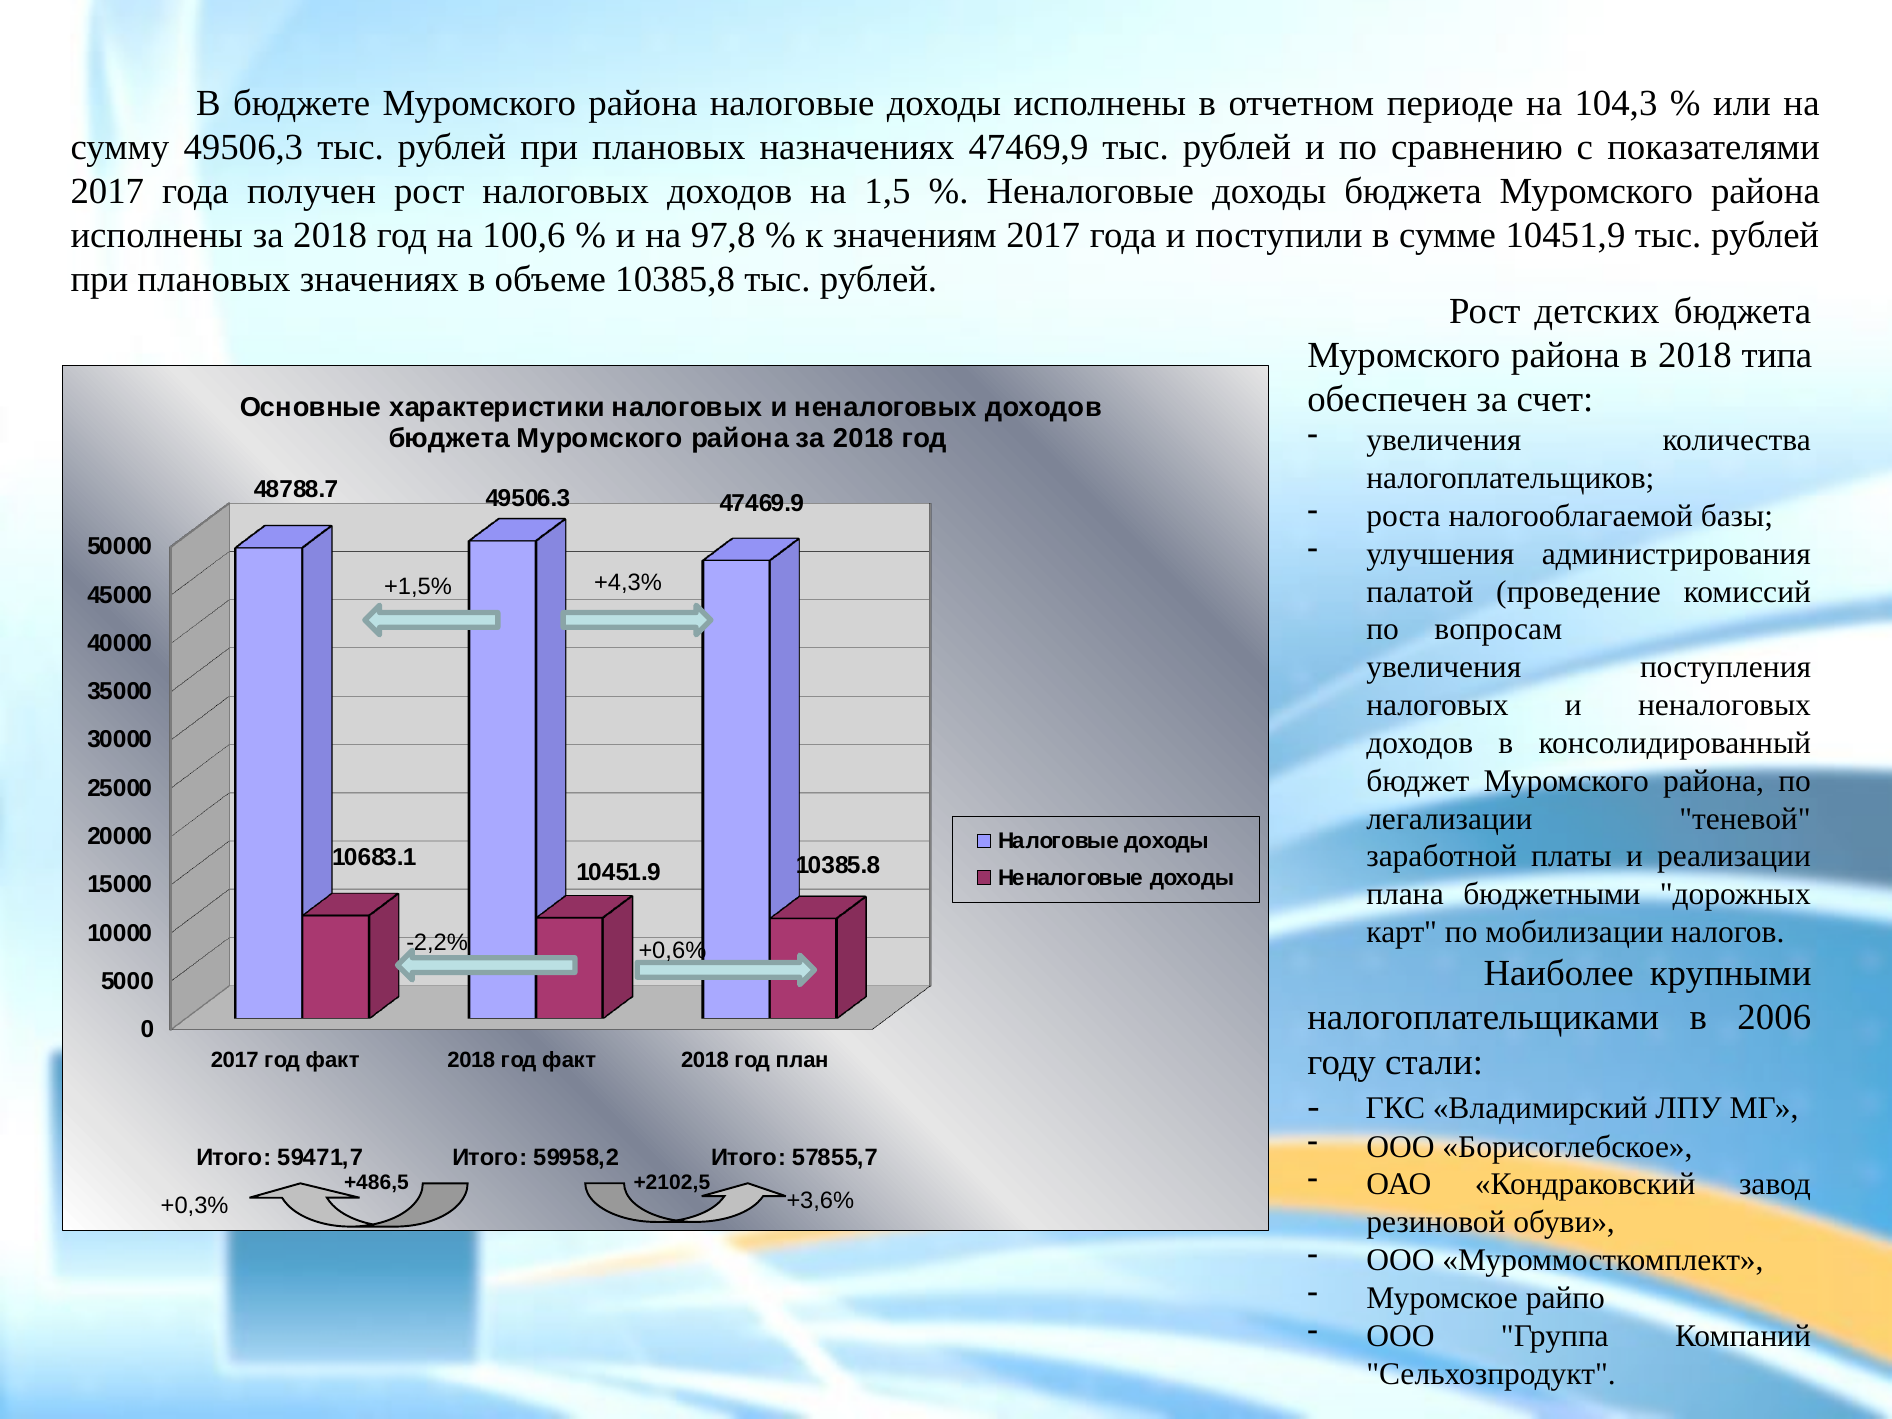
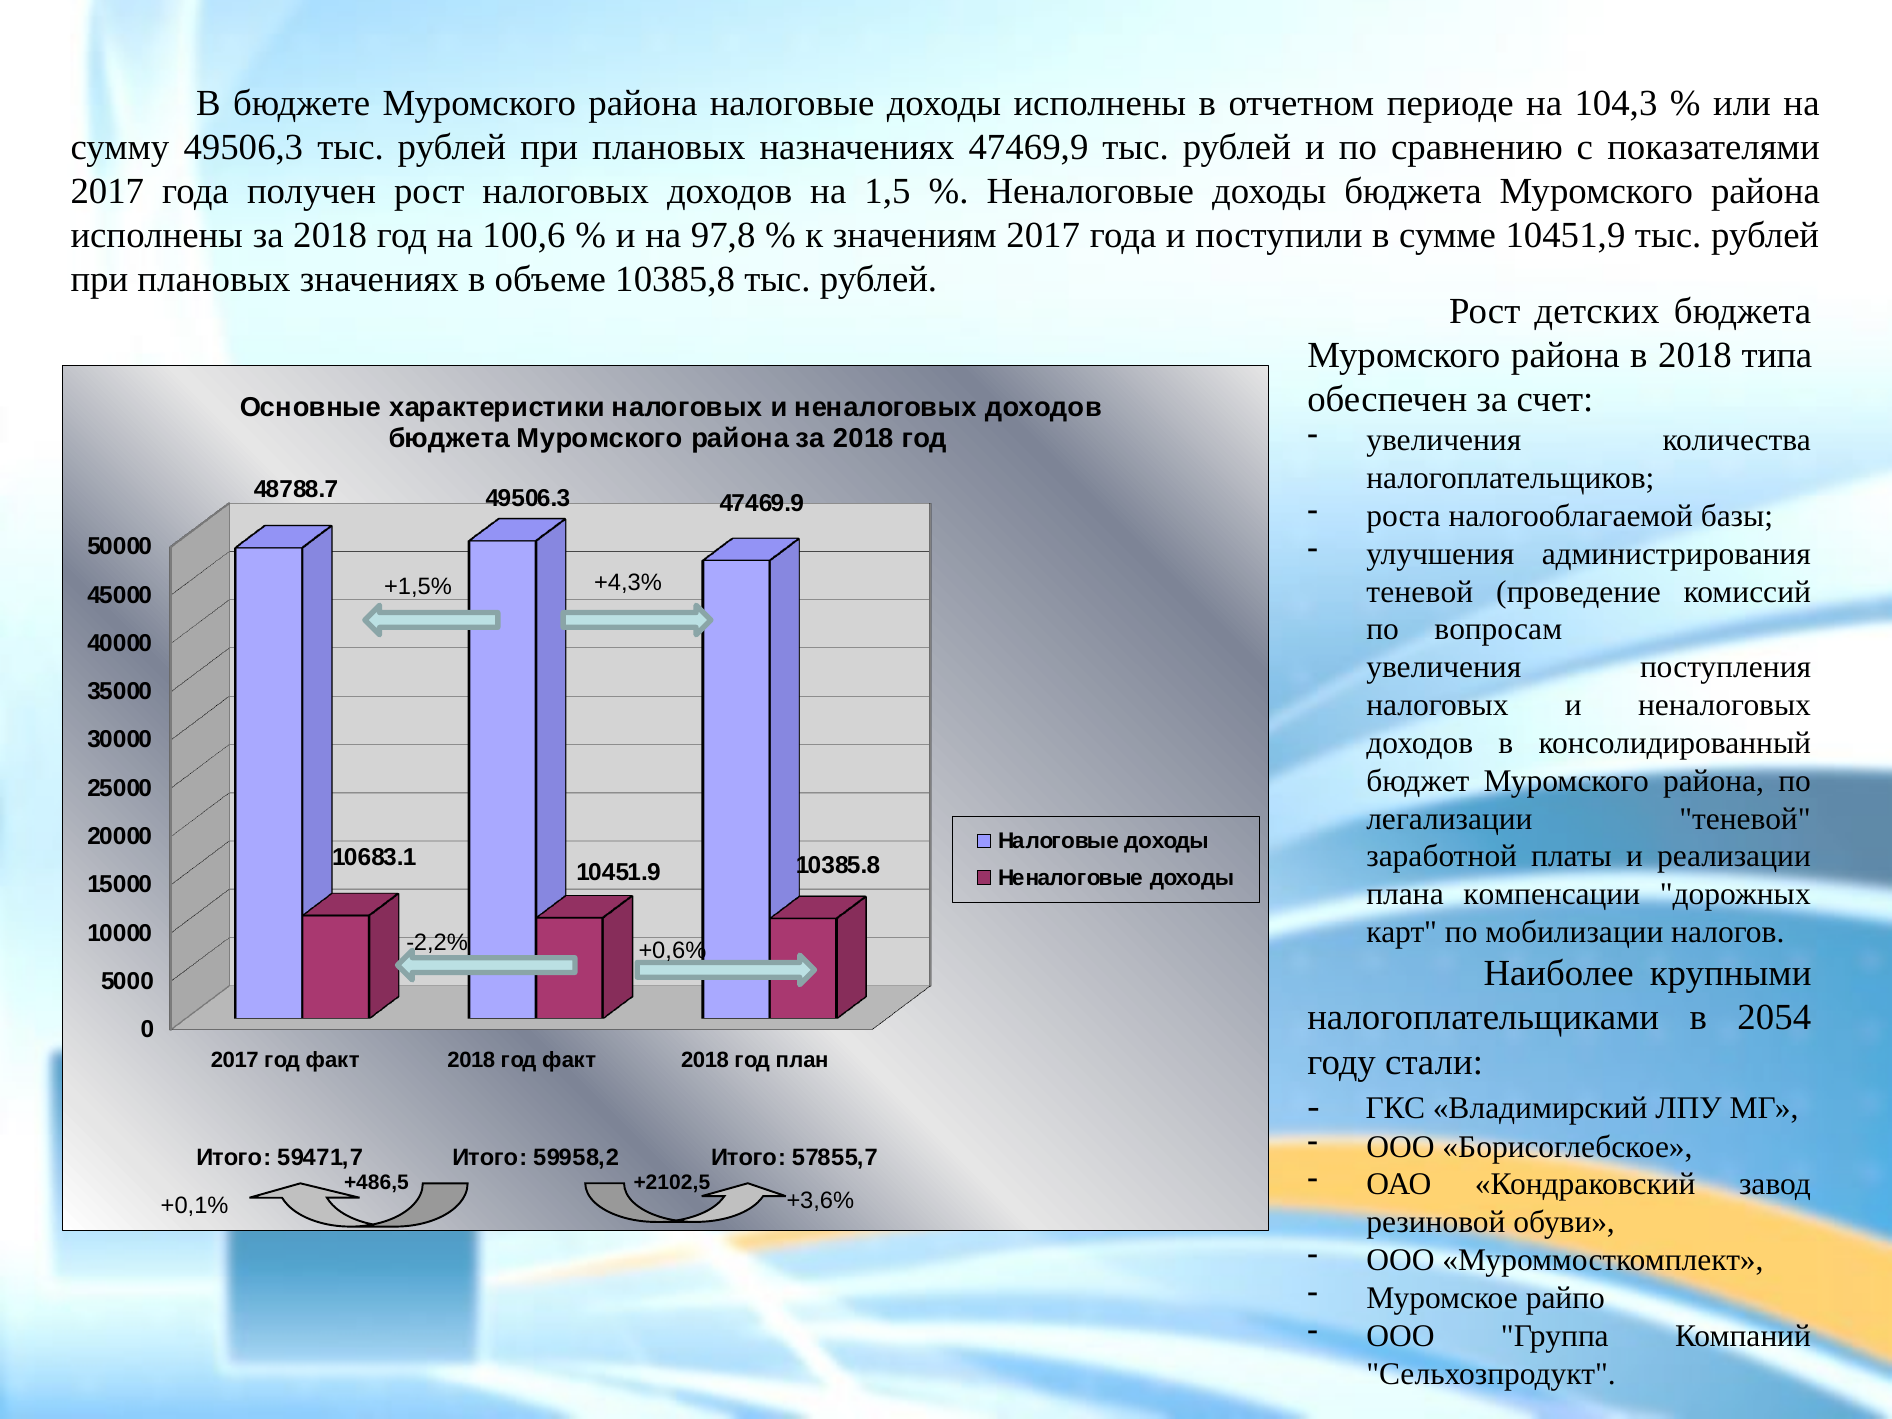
палатой at (1420, 592): палатой -> теневой
бюджетными: бюджетными -> компенсации
2006: 2006 -> 2054
+0,3%: +0,3% -> +0,1%
